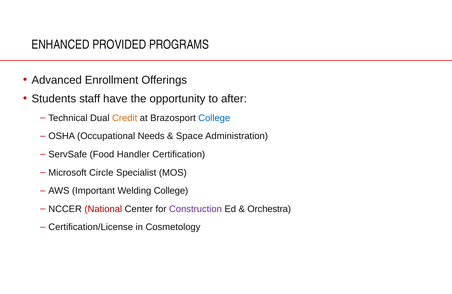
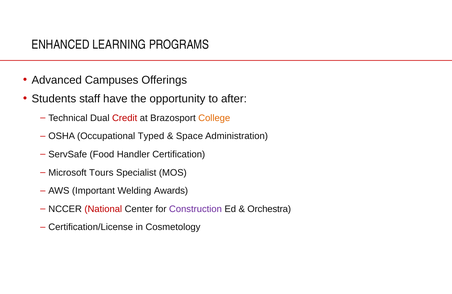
PROVIDED: PROVIDED -> LEARNING
Enrollment: Enrollment -> Campuses
Credit colour: orange -> red
College at (214, 118) colour: blue -> orange
Needs: Needs -> Typed
Circle: Circle -> Tours
Welding College: College -> Awards
